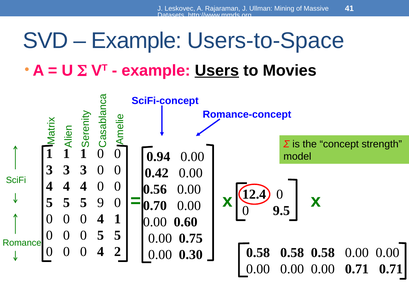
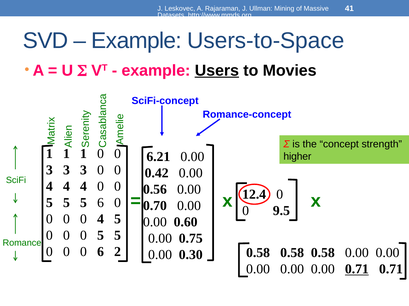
0.94: 0.94 -> 6.21
model: model -> higher
5 9: 9 -> 6
4 1: 1 -> 5
4 at (101, 252): 4 -> 6
0.71 at (357, 270) underline: none -> present
